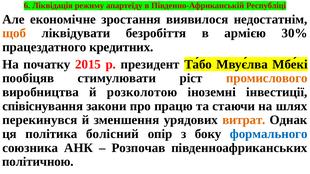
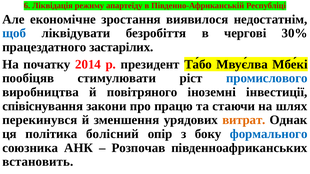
щоб colour: orange -> blue
армією: армією -> чергові
кредитних: кредитних -> застарілих
2015: 2015 -> 2014
промислового colour: orange -> blue
розколотою: розколотою -> повітряного
політичною: політичною -> встановить
